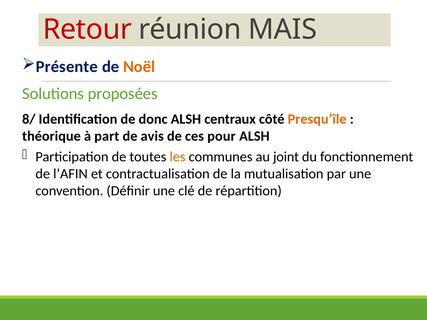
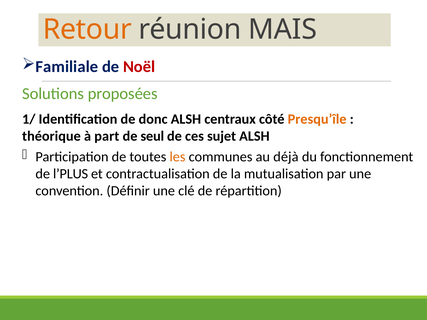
Retour colour: red -> orange
Présente: Présente -> Familiale
Noël colour: orange -> red
8/: 8/ -> 1/
avis: avis -> seul
pour: pour -> sujet
joint: joint -> déjà
l’AFIN: l’AFIN -> l’PLUS
